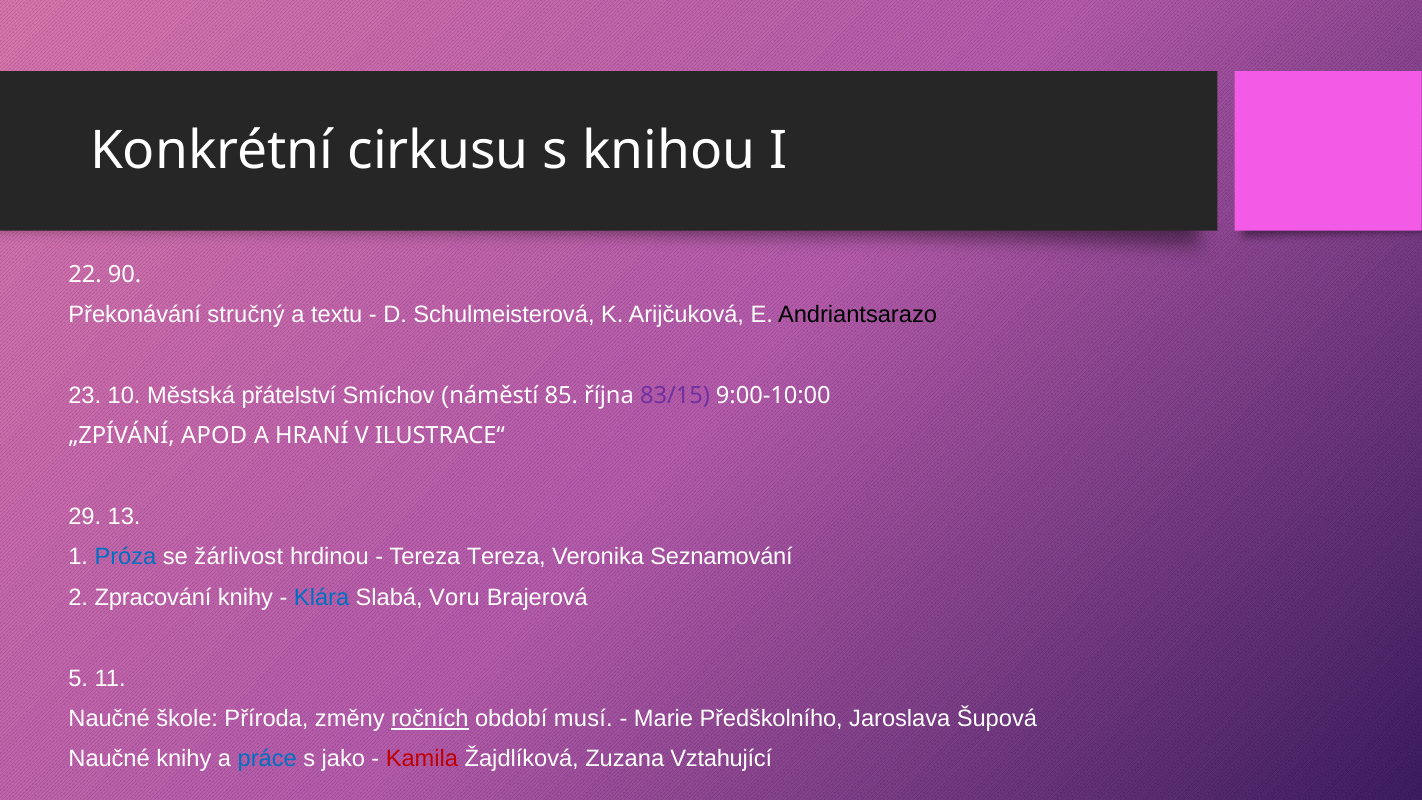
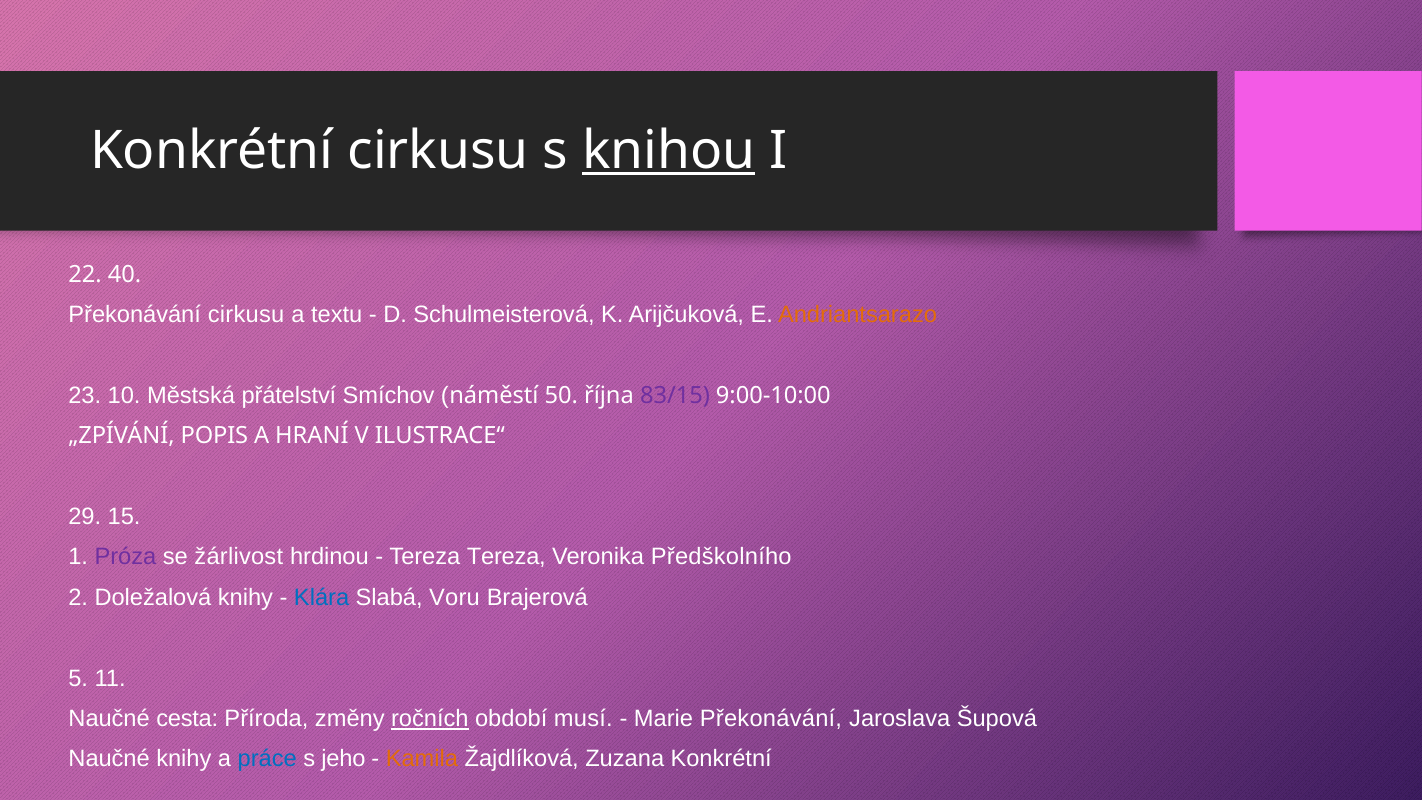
knihou underline: none -> present
90: 90 -> 40
Překonávání stručný: stručný -> cirkusu
Andriantsarazo colour: black -> orange
85: 85 -> 50
APOD: APOD -> POPIS
13: 13 -> 15
Próza colour: blue -> purple
Seznamování: Seznamování -> Předškolního
Zpracování: Zpracování -> Doležalová
škole: škole -> cesta
Marie Předškolního: Předškolního -> Překonávání
jako: jako -> jeho
Kamila colour: red -> orange
Zuzana Vztahující: Vztahující -> Konkrétní
